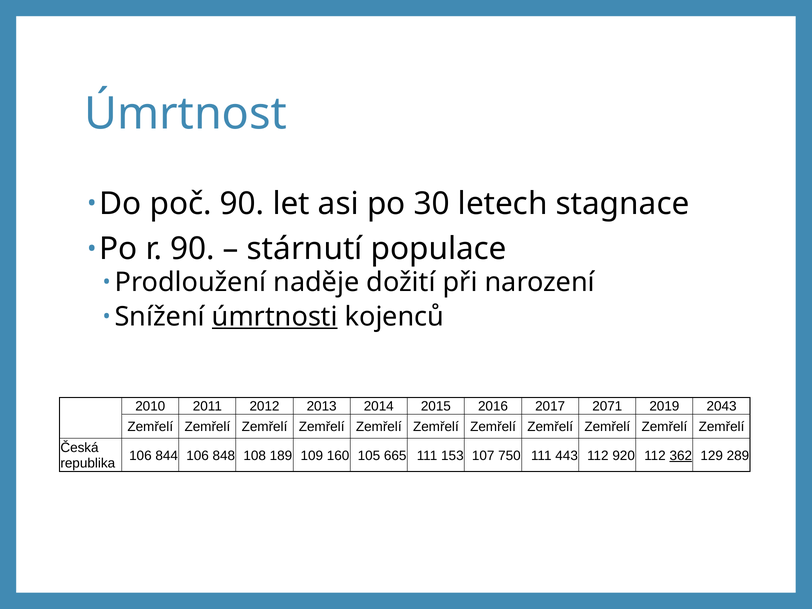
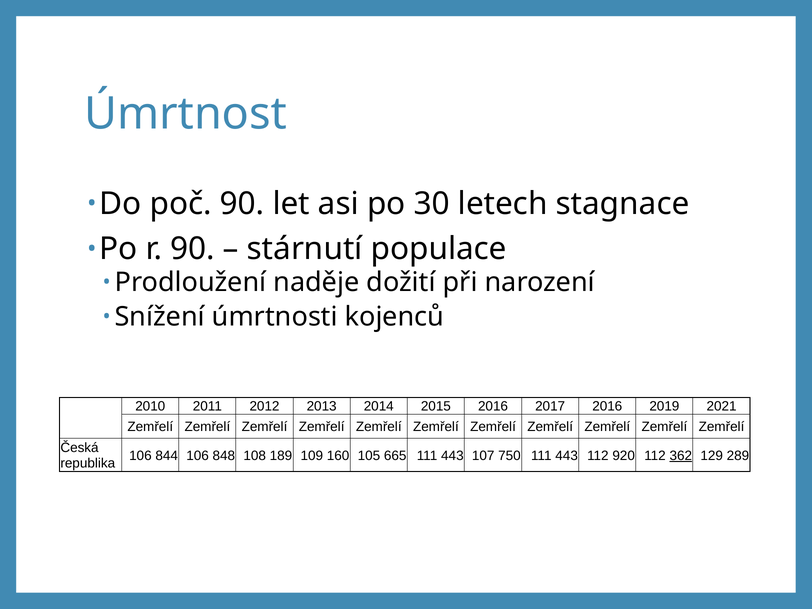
úmrtnosti underline: present -> none
2017 2071: 2071 -> 2016
2043: 2043 -> 2021
665 111 153: 153 -> 443
